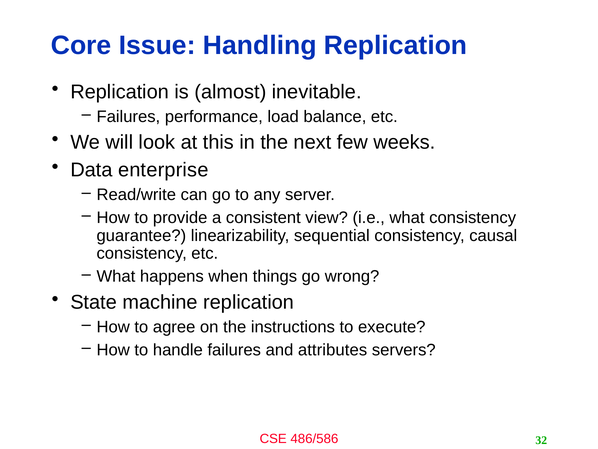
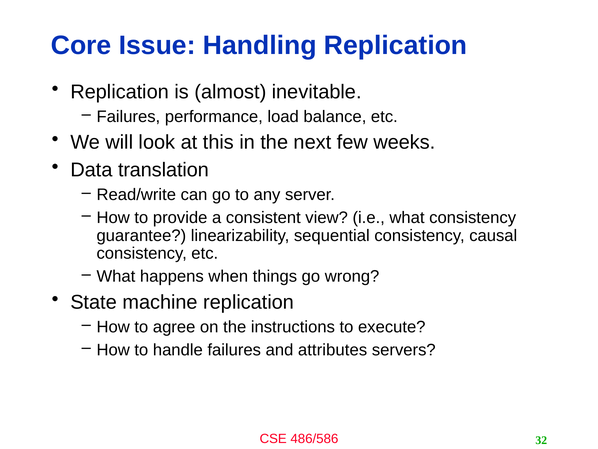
enterprise: enterprise -> translation
